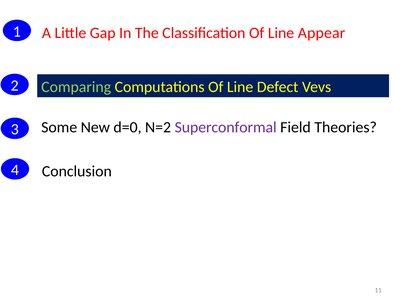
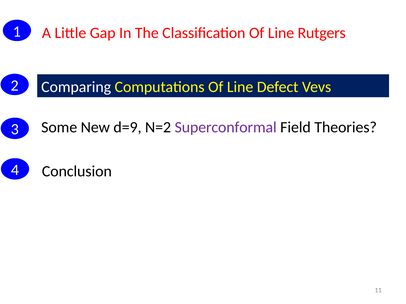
Appear: Appear -> Rutgers
Comparing colour: light green -> white
d=0: d=0 -> d=9
